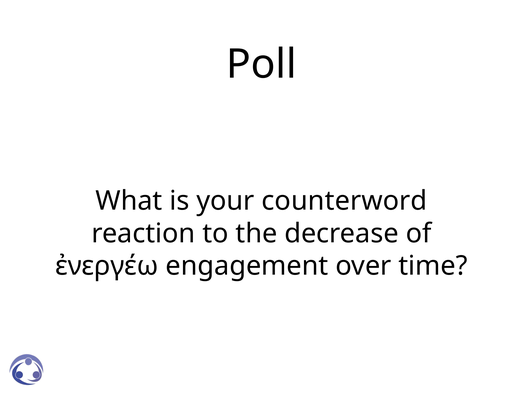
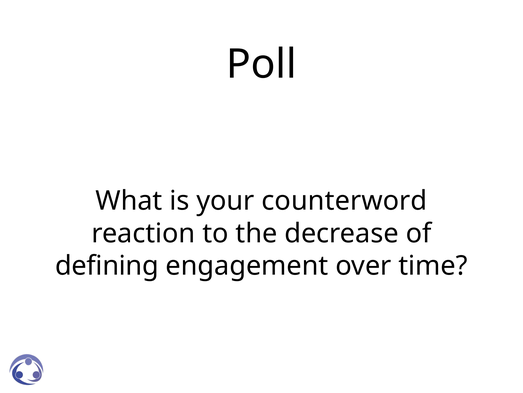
ἐνεργέω: ἐνεργέω -> defining
